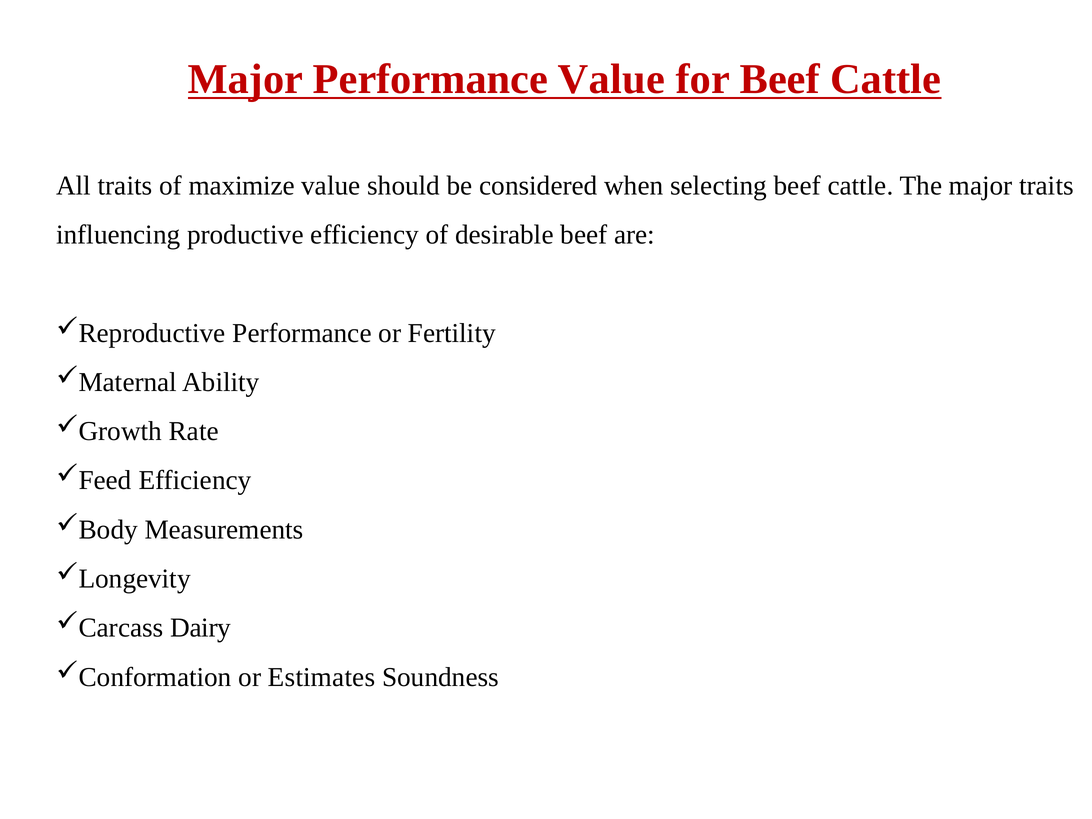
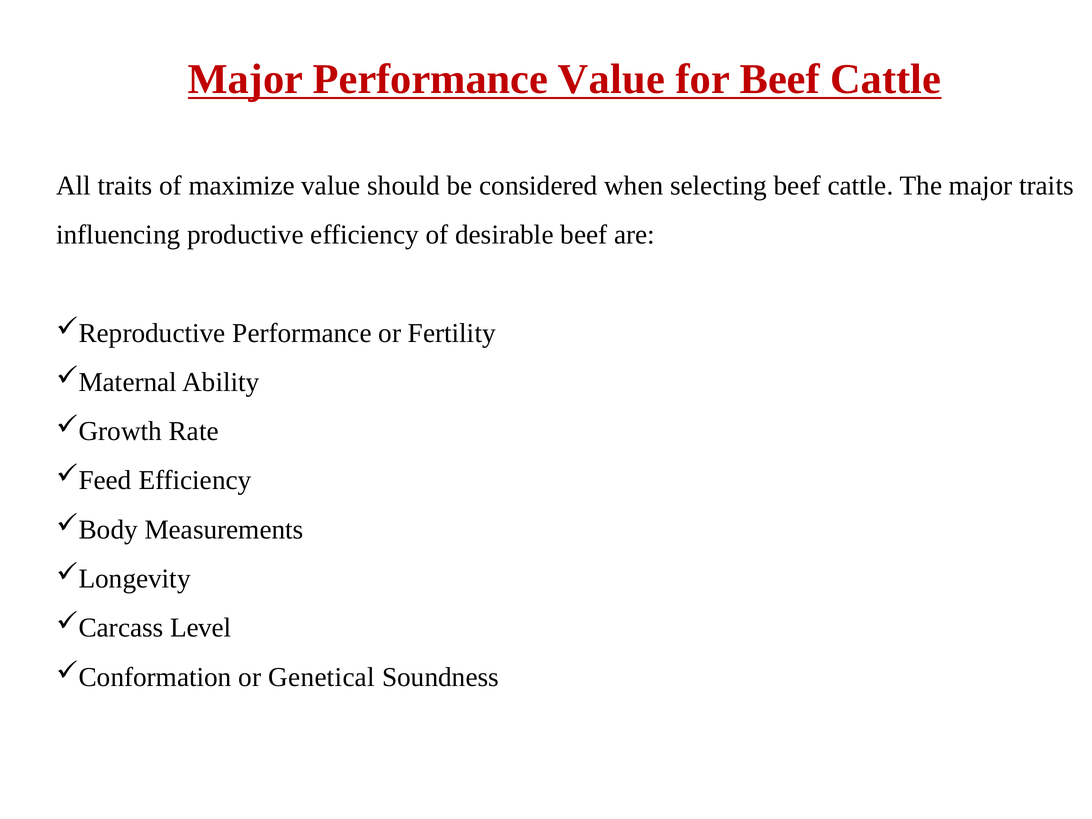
Dairy: Dairy -> Level
Estimates: Estimates -> Genetical
